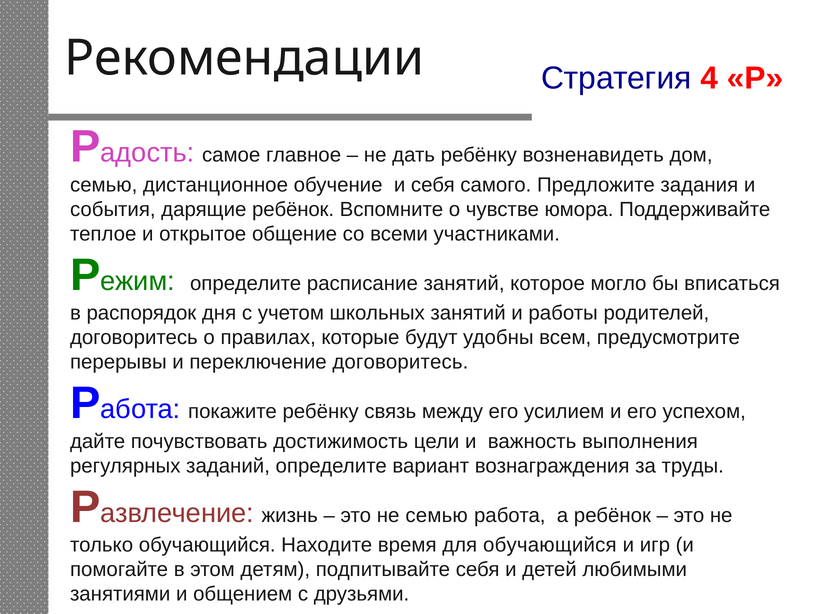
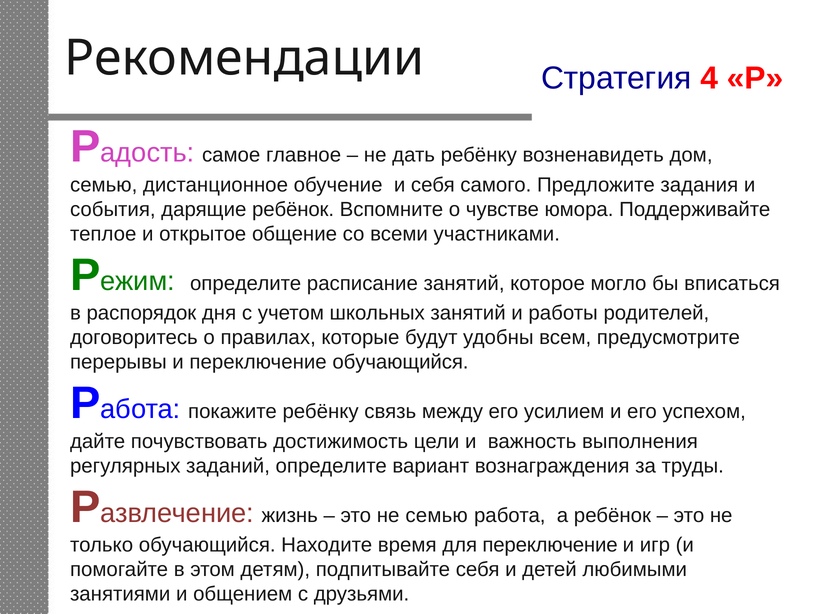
переключение договоритесь: договоритесь -> обучающийся
для обучающийся: обучающийся -> переключение
